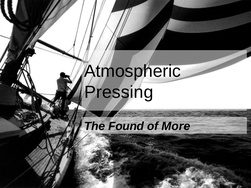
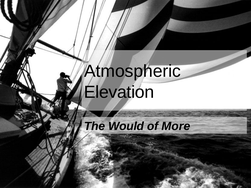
Pressing: Pressing -> Elevation
Found: Found -> Would
